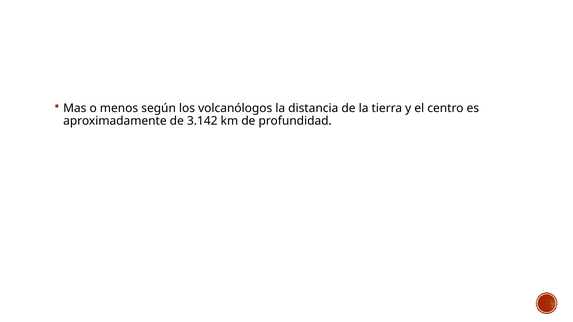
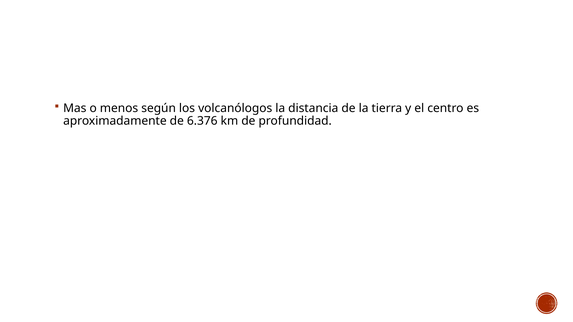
3.142: 3.142 -> 6.376
